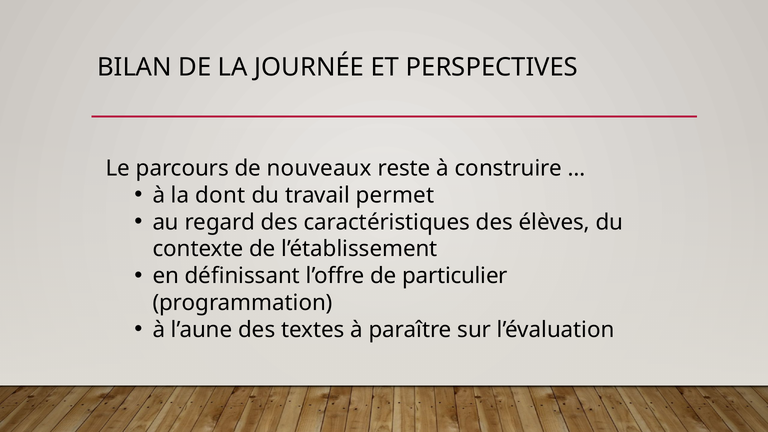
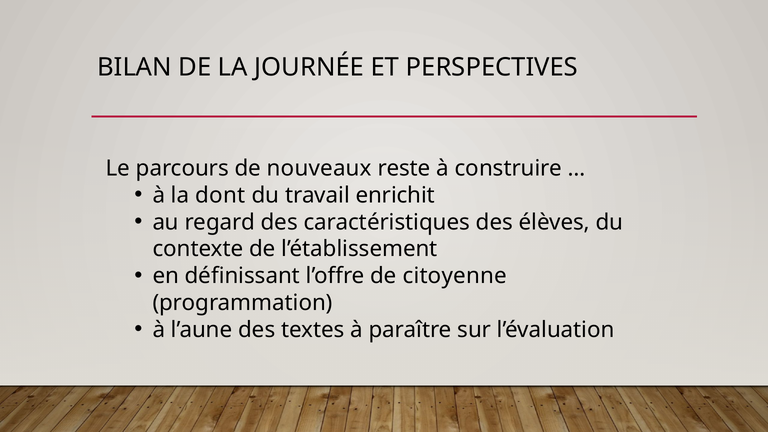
permet: permet -> enrichit
particulier: particulier -> citoyenne
